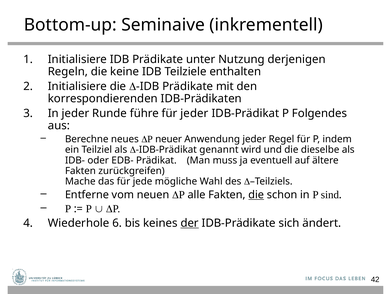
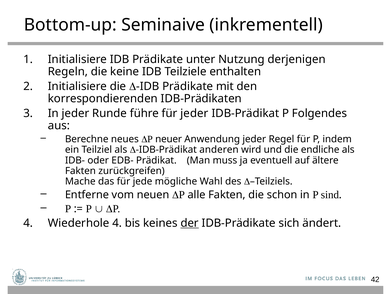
genannt: genannt -> anderen
dieselbe: dieselbe -> endliche
die at (256, 194) underline: present -> none
Wiederhole 6: 6 -> 4
